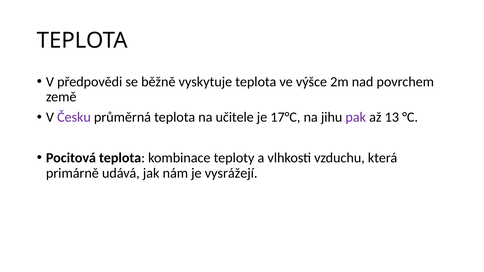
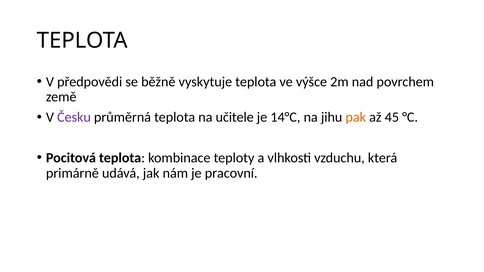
17°C: 17°C -> 14°C
pak colour: purple -> orange
13: 13 -> 45
vysrážejí: vysrážejí -> pracovní
